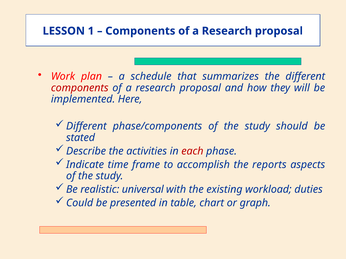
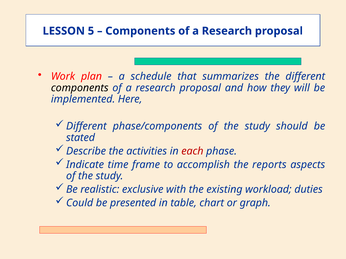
1: 1 -> 5
components at (80, 88) colour: red -> black
universal: universal -> exclusive
